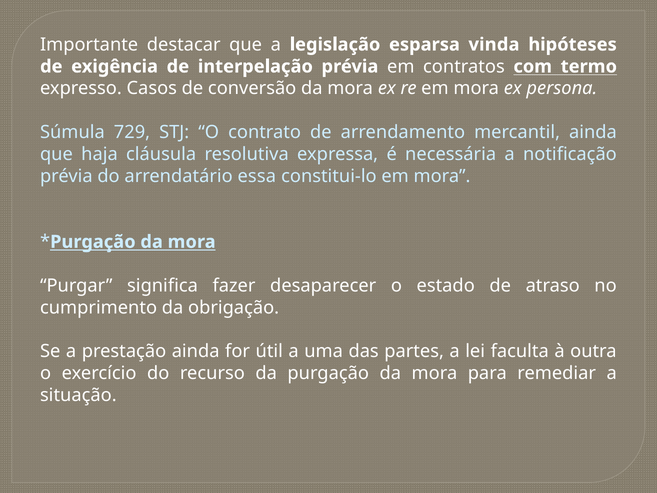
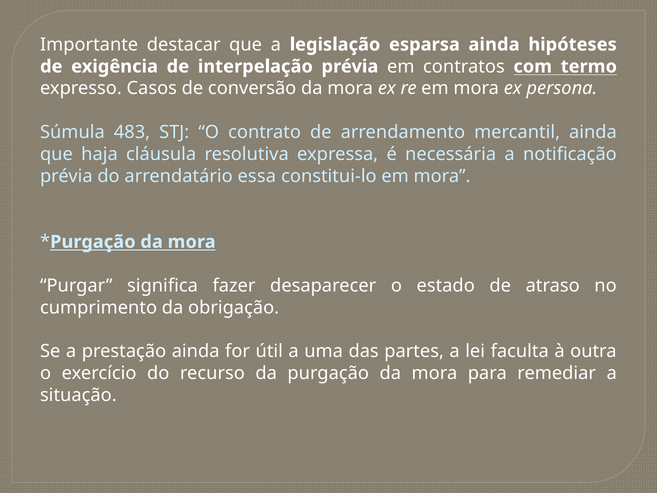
esparsa vinda: vinda -> ainda
729: 729 -> 483
